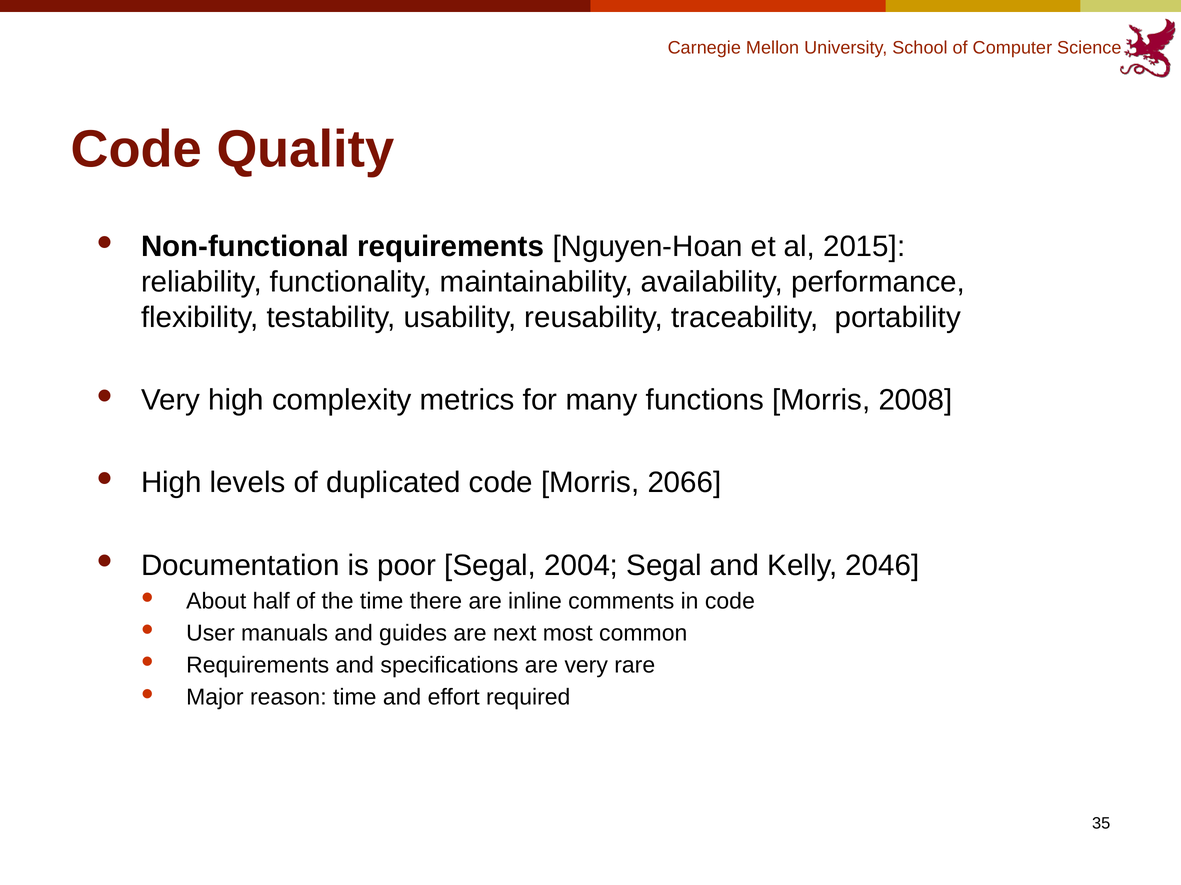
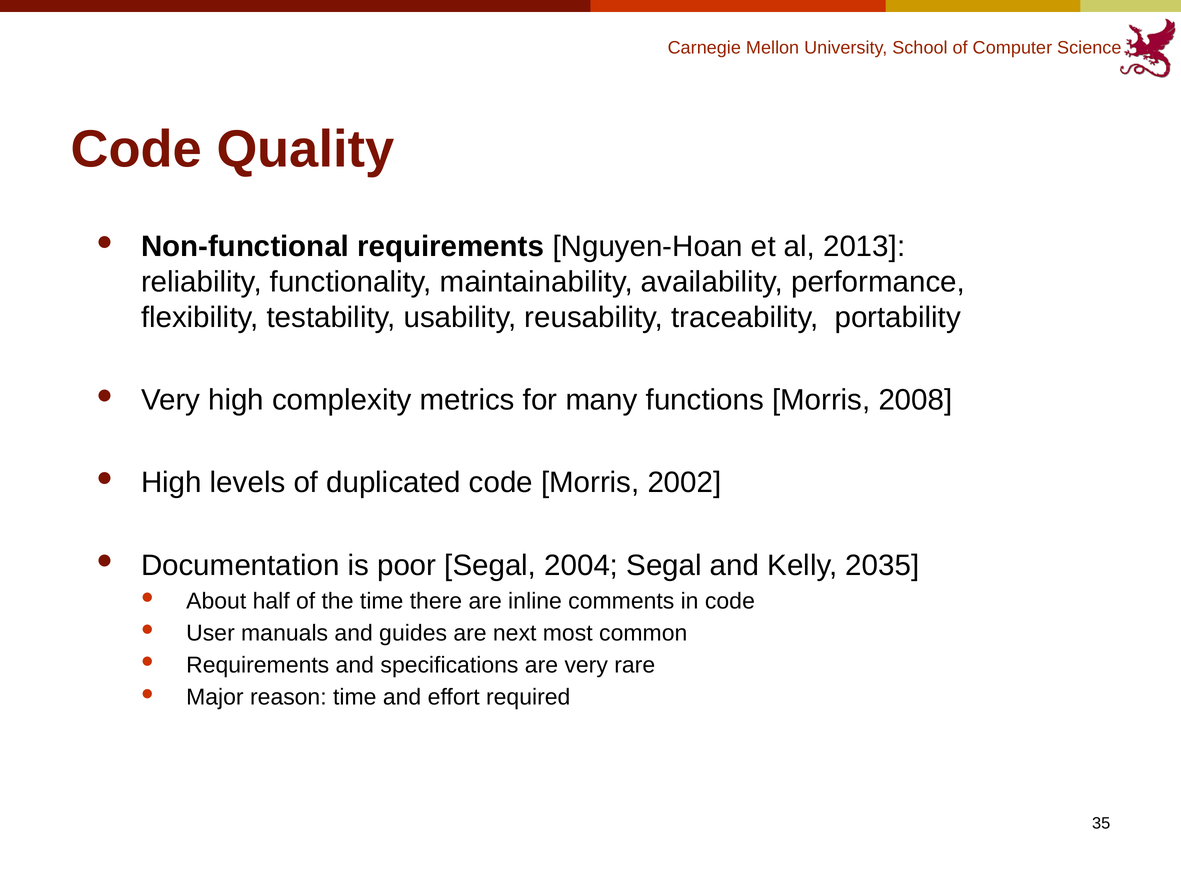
2015: 2015 -> 2013
2066: 2066 -> 2002
2046: 2046 -> 2035
